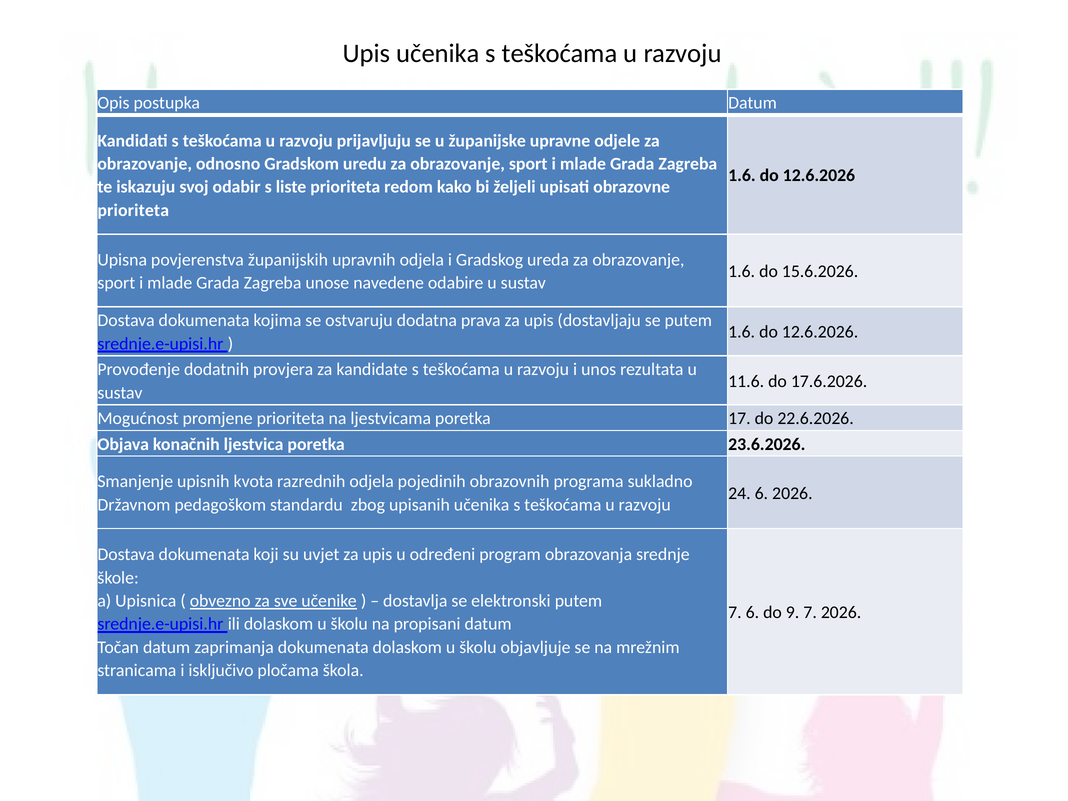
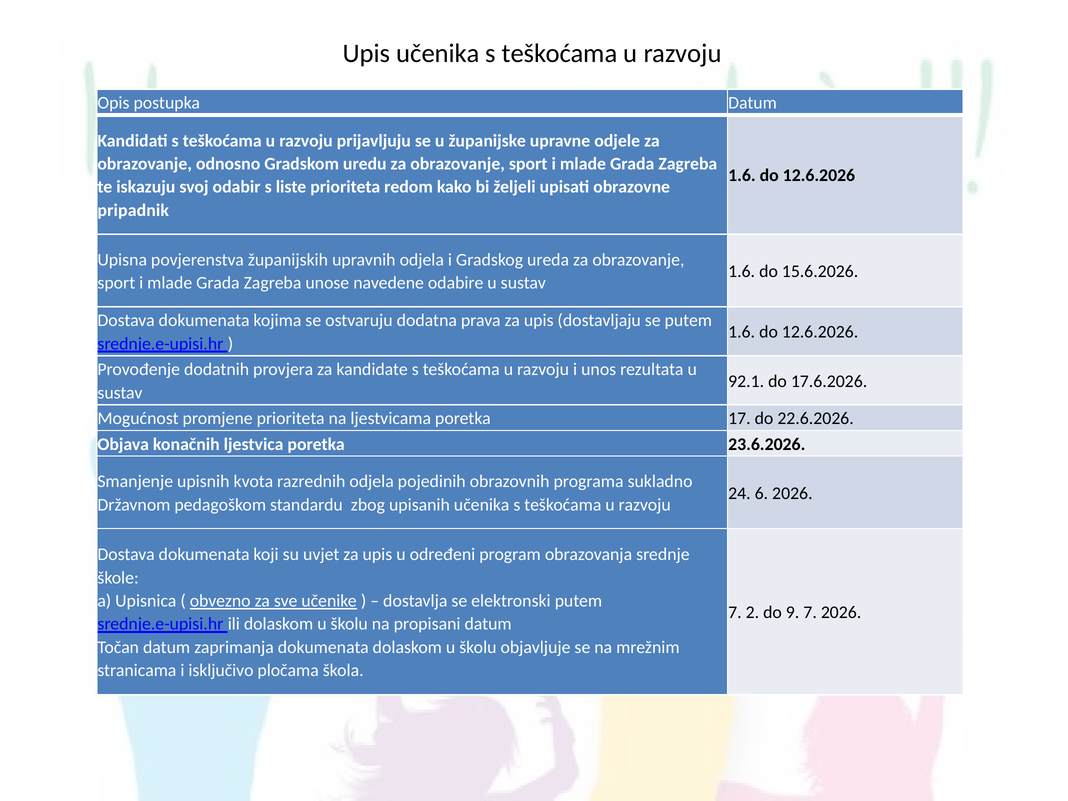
prioriteta at (133, 210): prioriteta -> pripadnik
11.6: 11.6 -> 92.1
7 6: 6 -> 2
